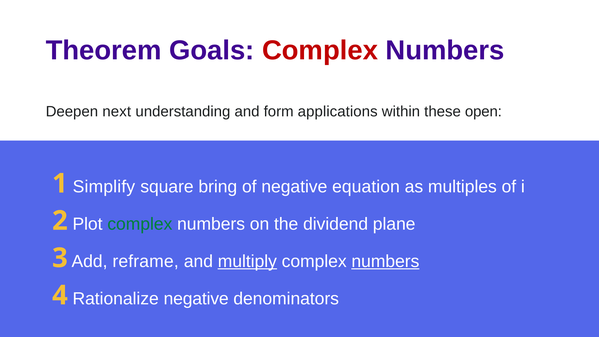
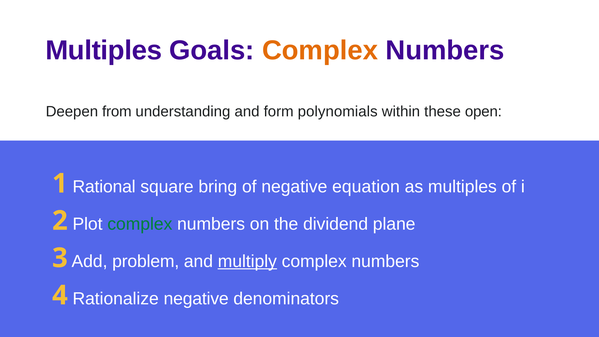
Theorem at (104, 50): Theorem -> Multiples
Complex at (320, 50) colour: red -> orange
next: next -> from
applications: applications -> polynomials
Simplify: Simplify -> Rational
reframe: reframe -> problem
numbers at (385, 261) underline: present -> none
